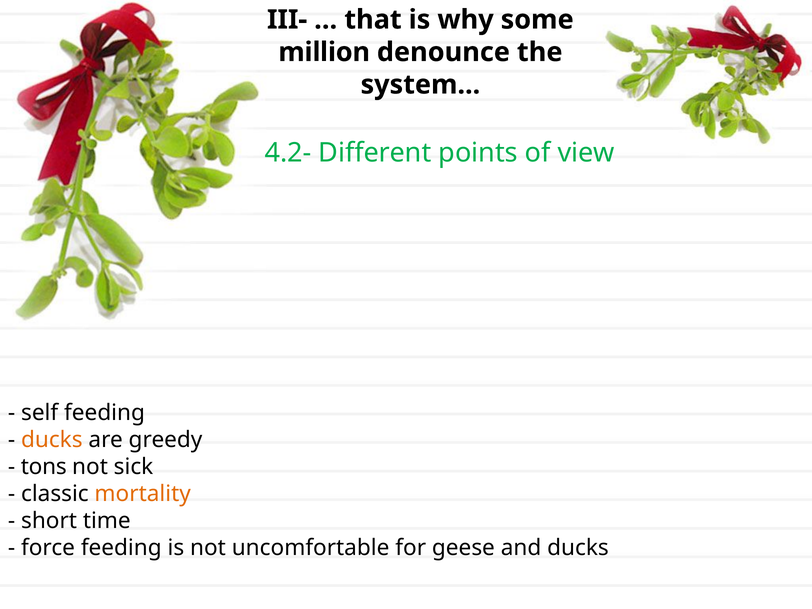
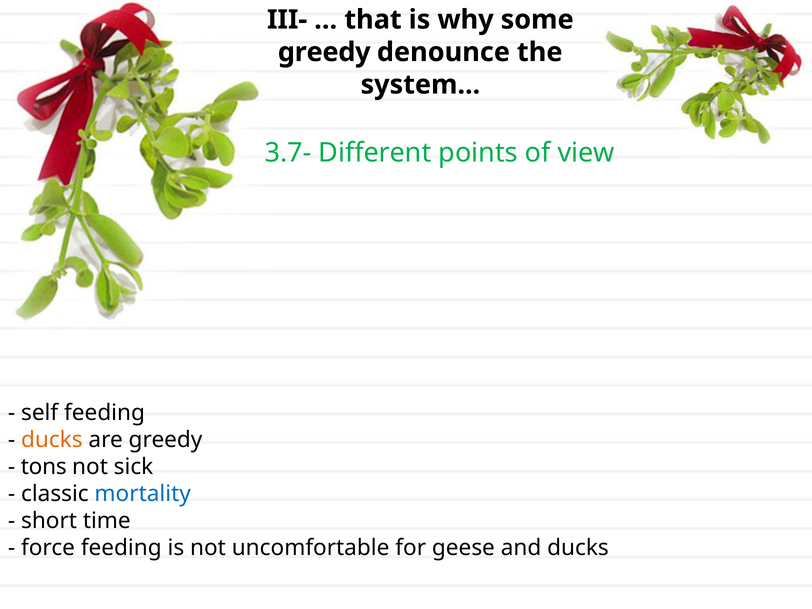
million at (324, 52): million -> greedy
4.2-: 4.2- -> 3.7-
mortality colour: orange -> blue
